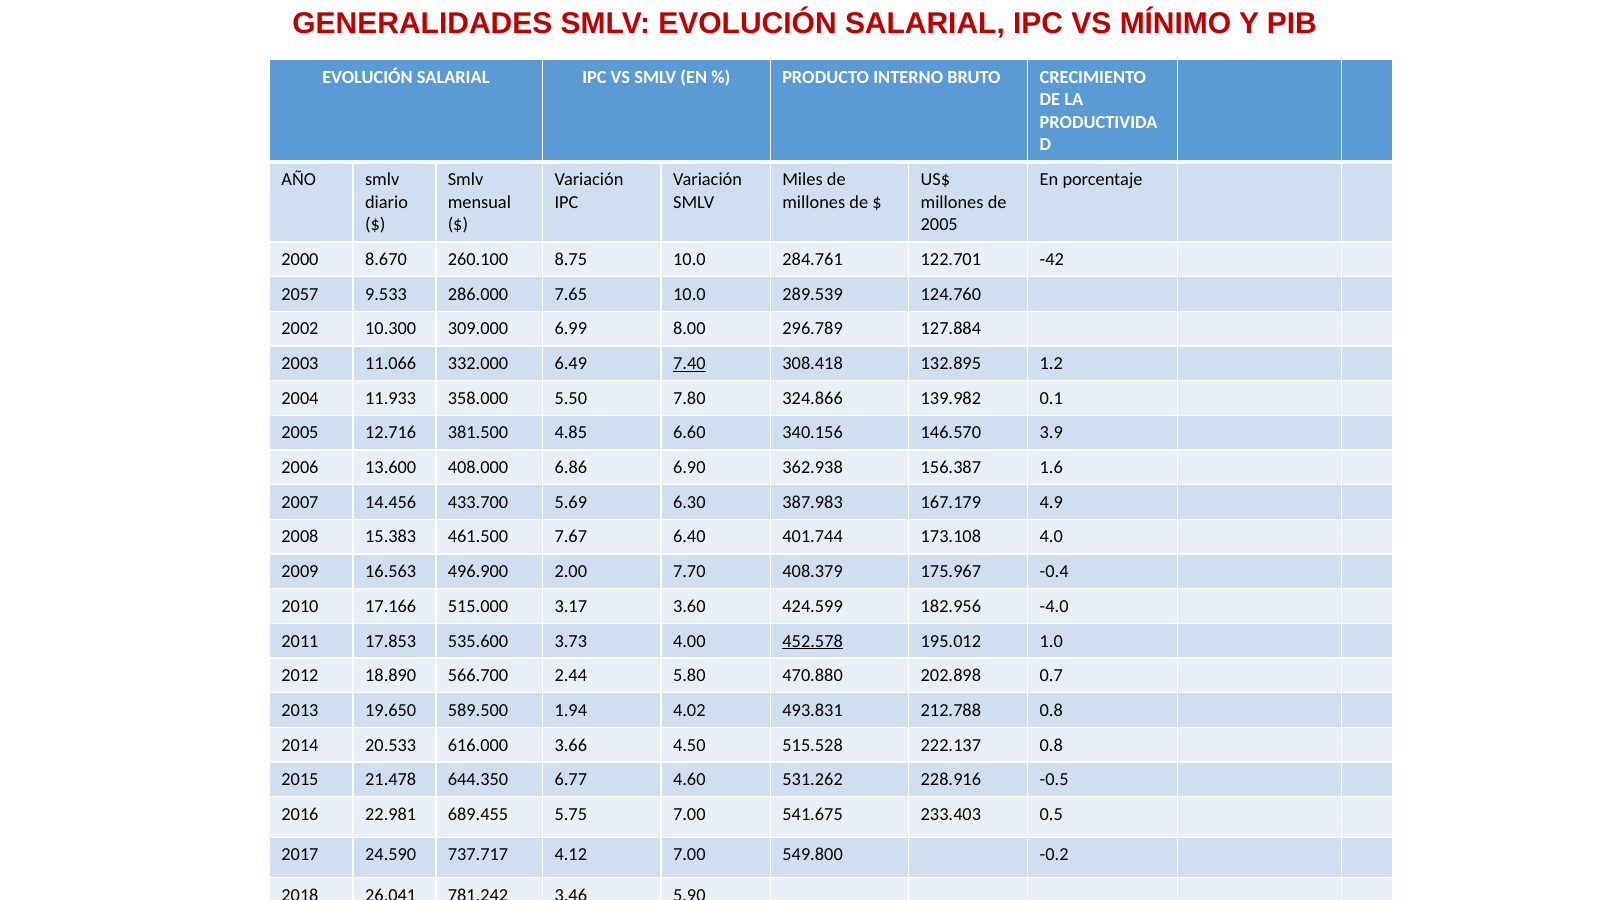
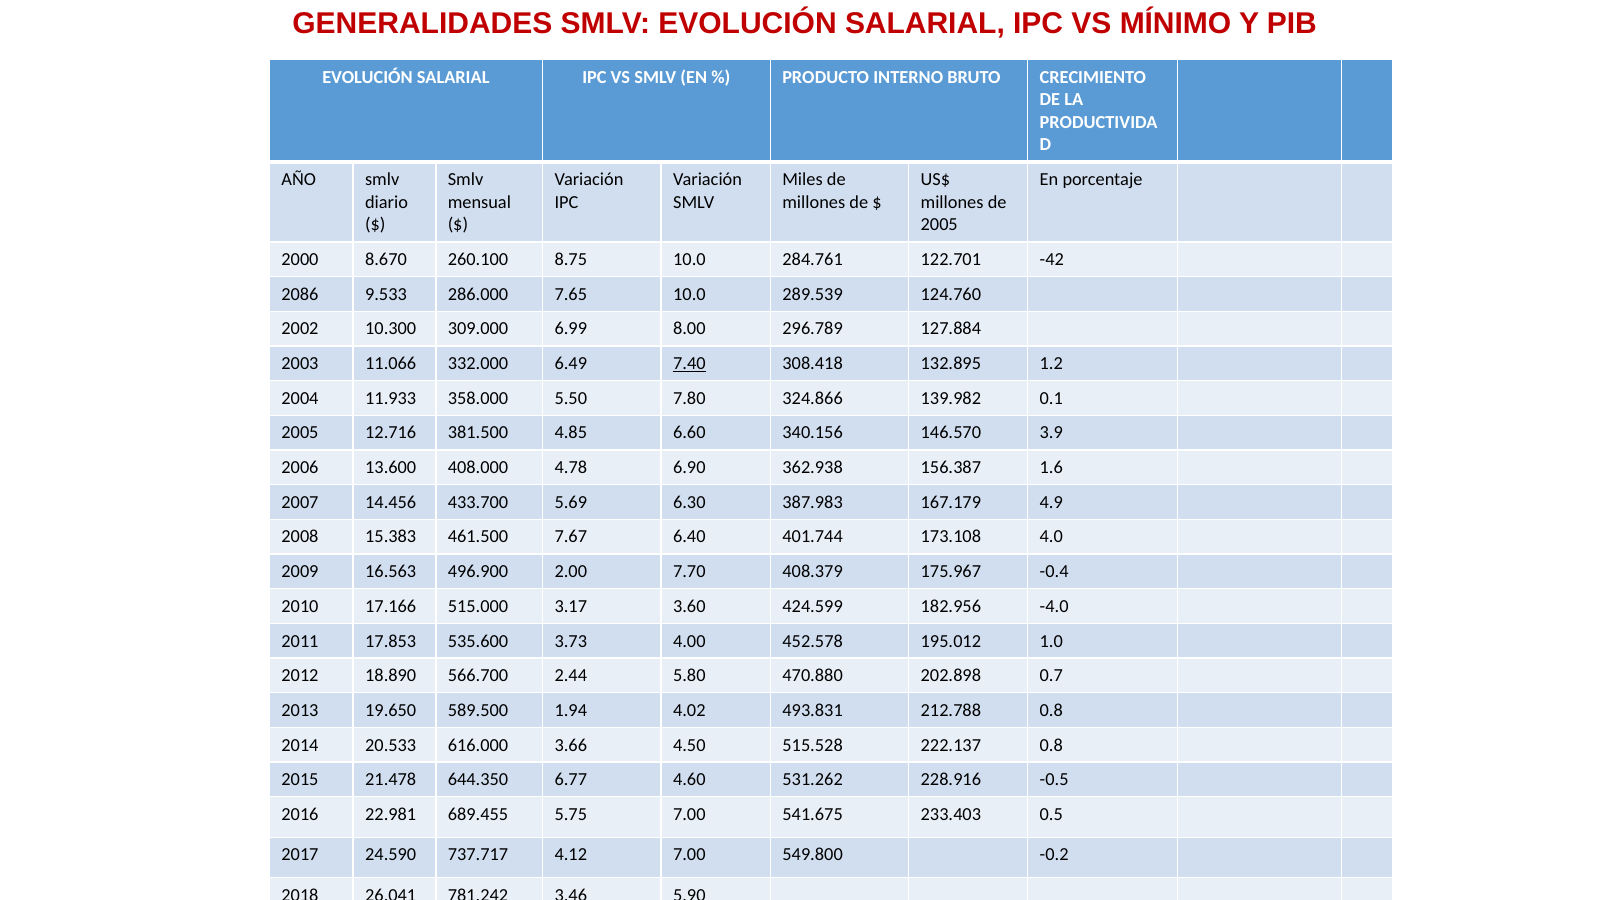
2057: 2057 -> 2086
6.86: 6.86 -> 4.78
452.578 underline: present -> none
